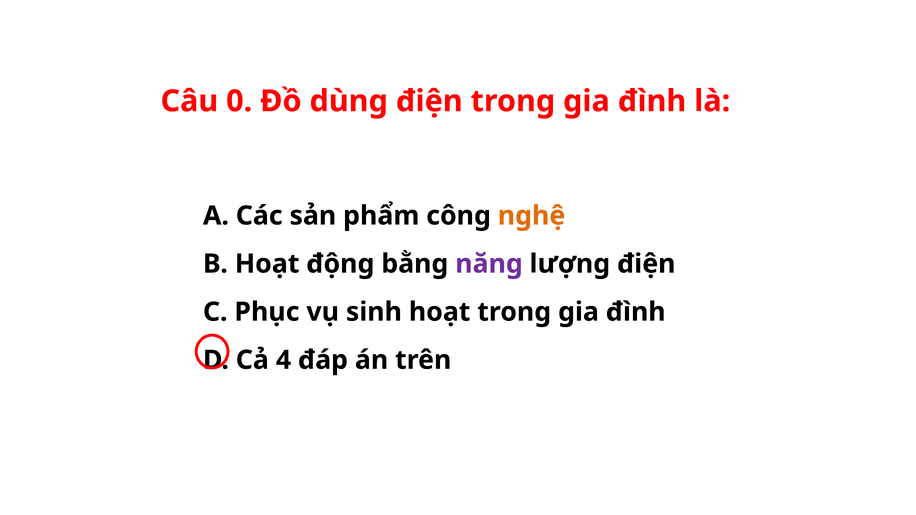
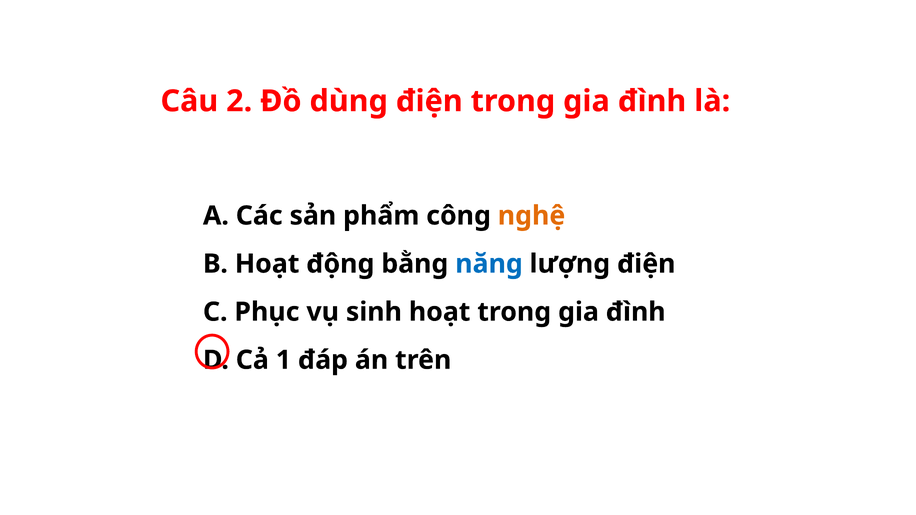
0: 0 -> 2
năng colour: purple -> blue
4: 4 -> 1
